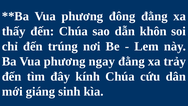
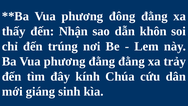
đến Chúa: Chúa -> Nhận
phương ngay: ngay -> đằng
